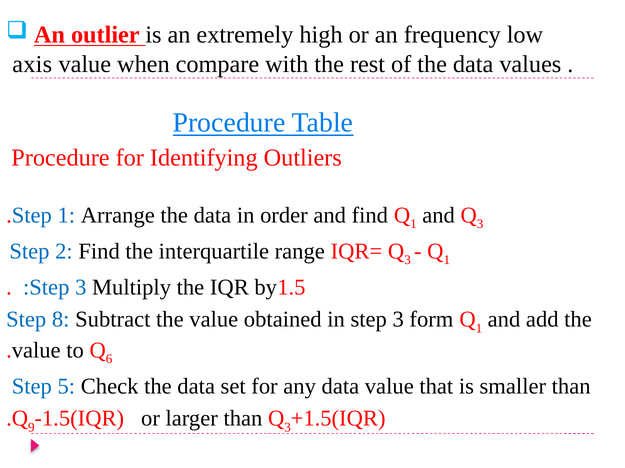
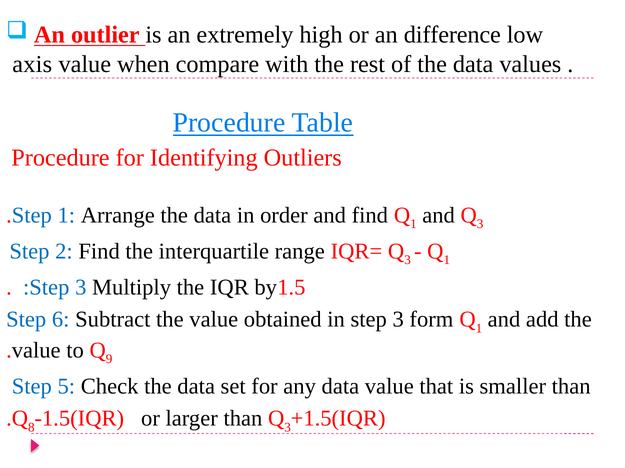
frequency: frequency -> difference
8: 8 -> 6
6: 6 -> 9
9: 9 -> 8
